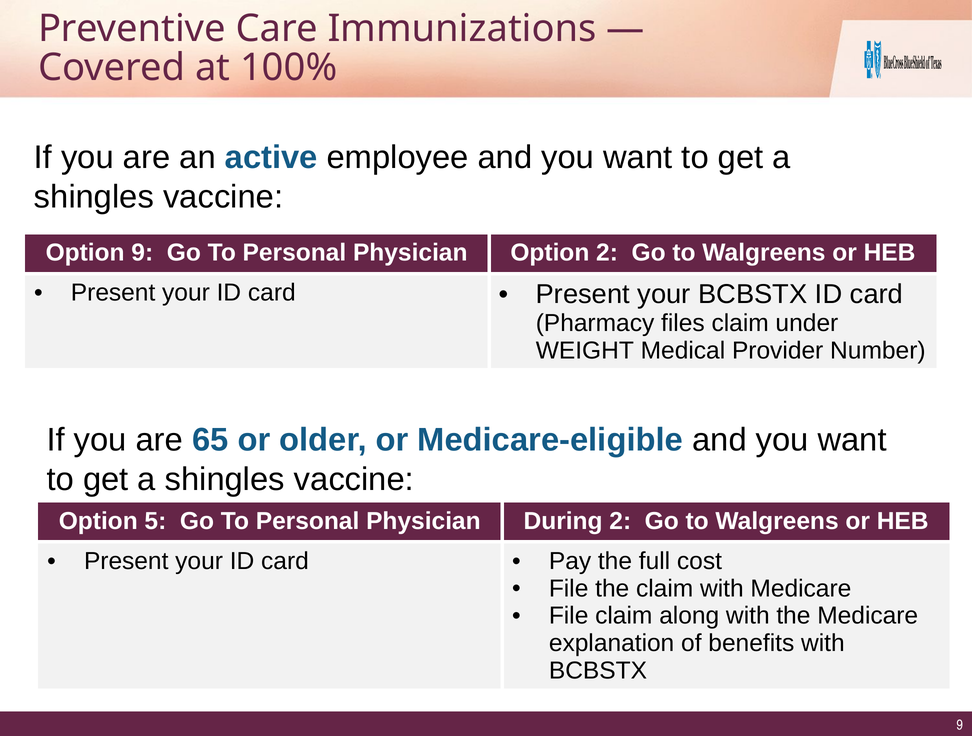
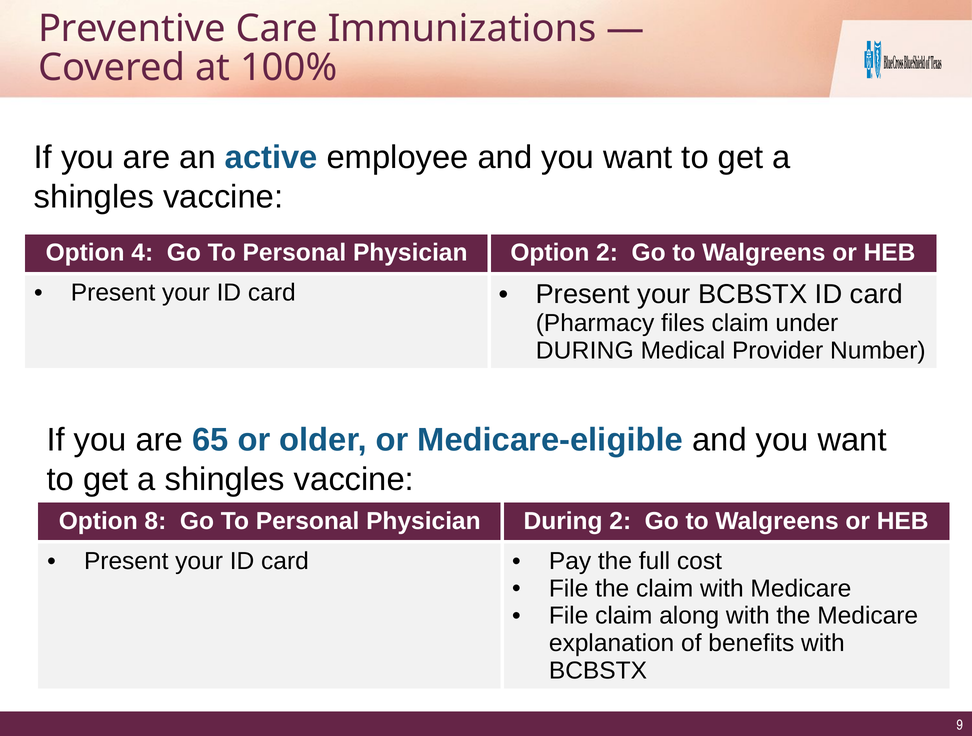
Option 9: 9 -> 4
WEIGHT at (585, 351): WEIGHT -> DURING
5: 5 -> 8
